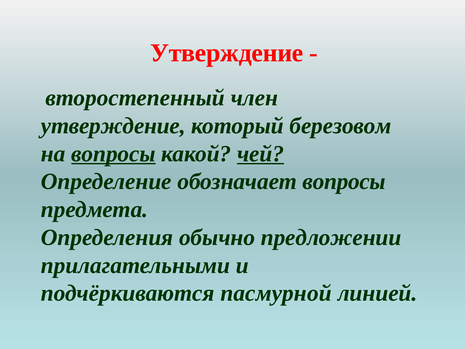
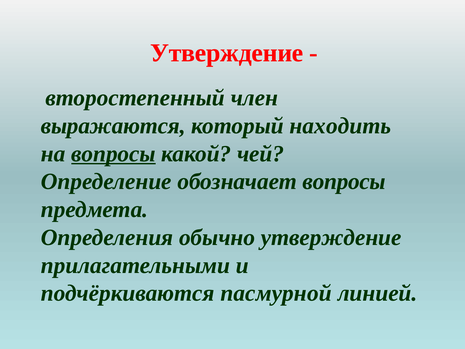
утверждение at (113, 126): утверждение -> выражаются
березовом: березовом -> находить
чей underline: present -> none
обычно предложении: предложении -> утверждение
